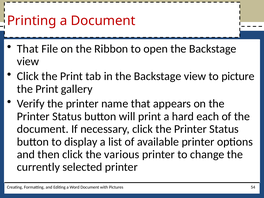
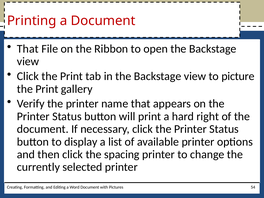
each: each -> right
various: various -> spacing
